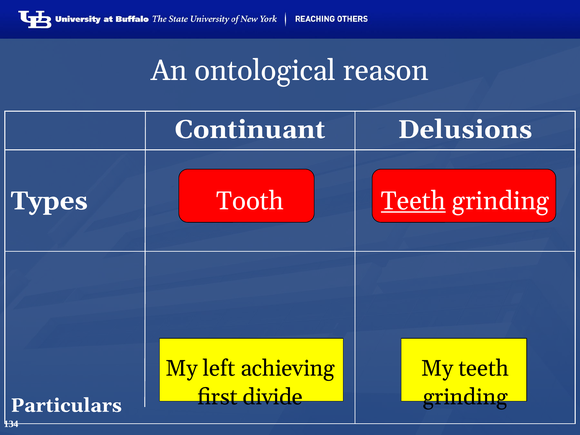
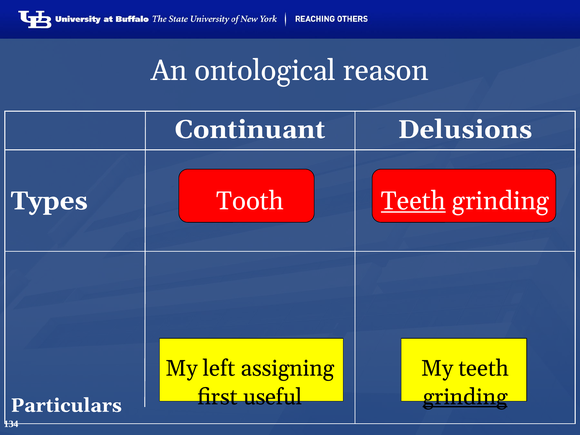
achieving: achieving -> assigning
divide: divide -> useful
grinding at (465, 397) underline: none -> present
